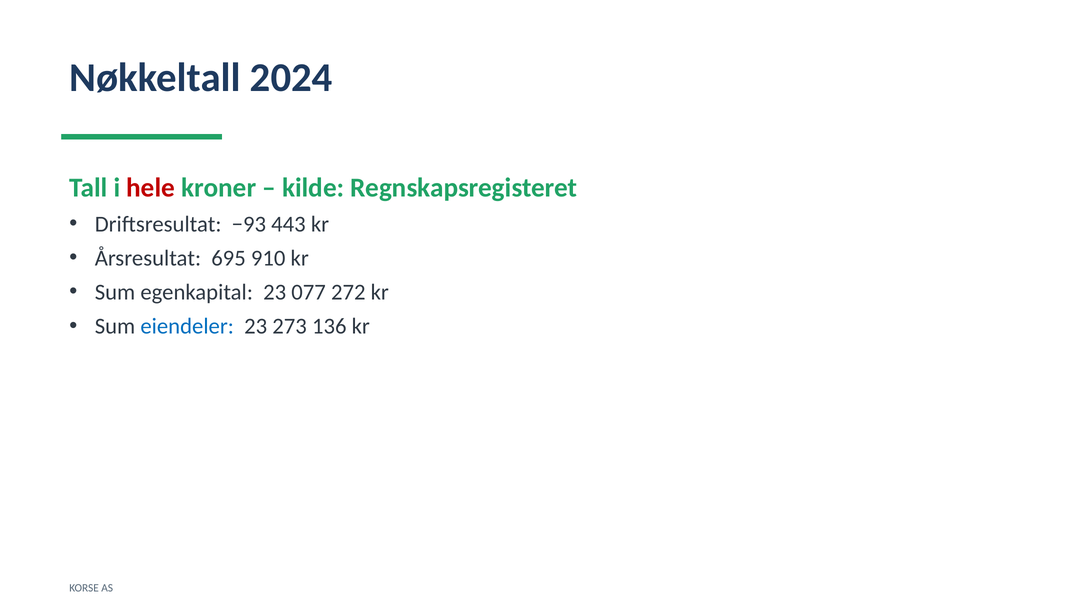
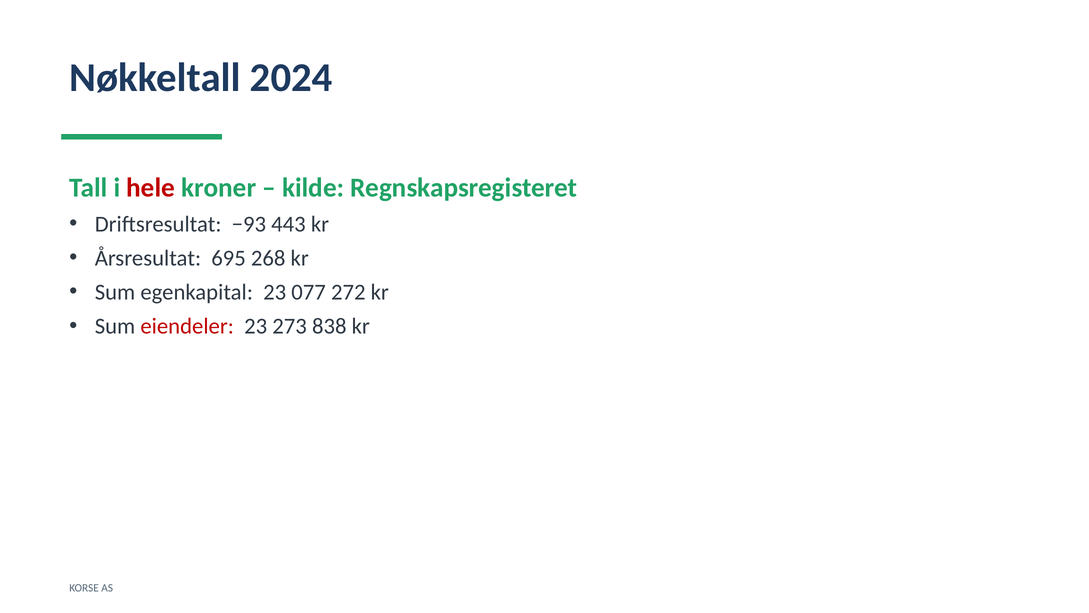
910: 910 -> 268
eiendeler colour: blue -> red
136: 136 -> 838
